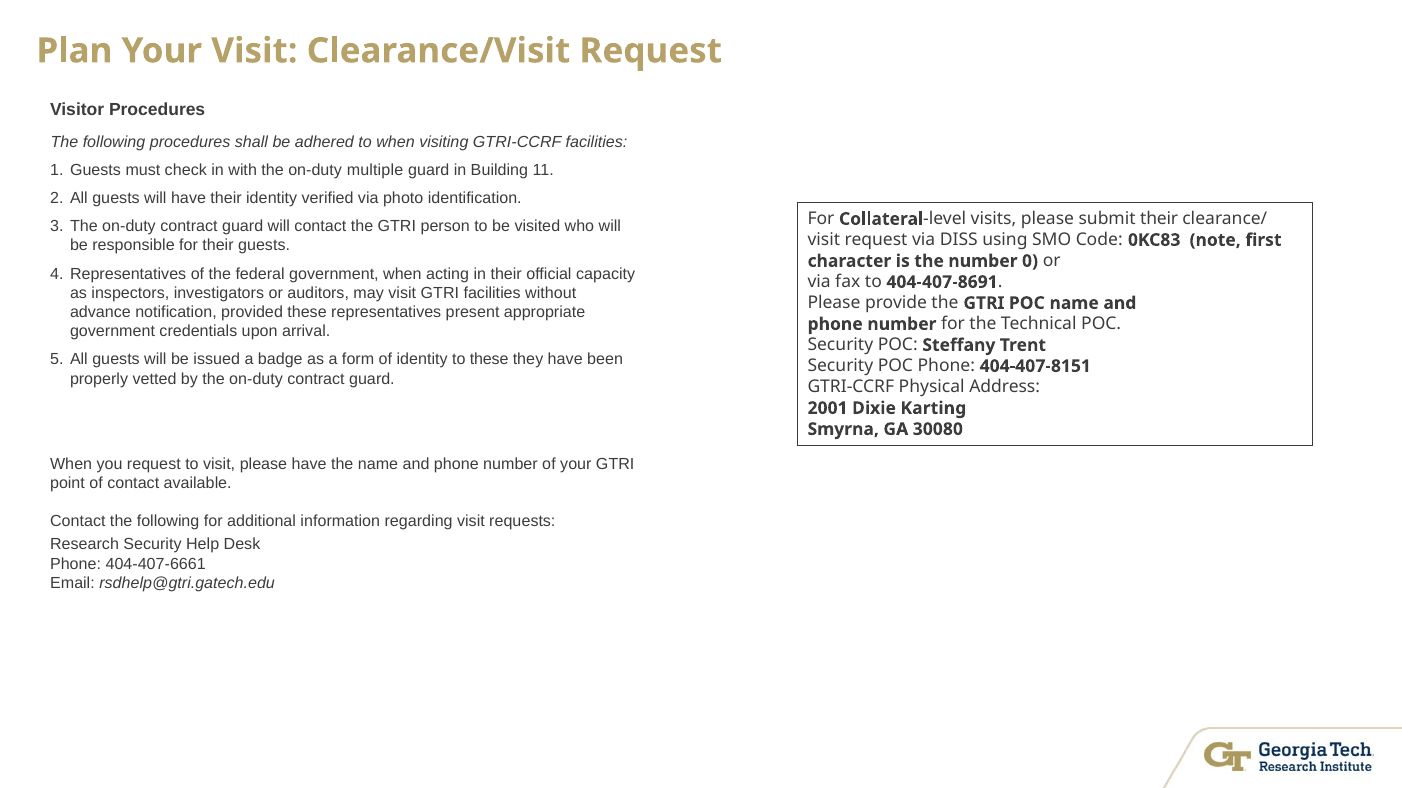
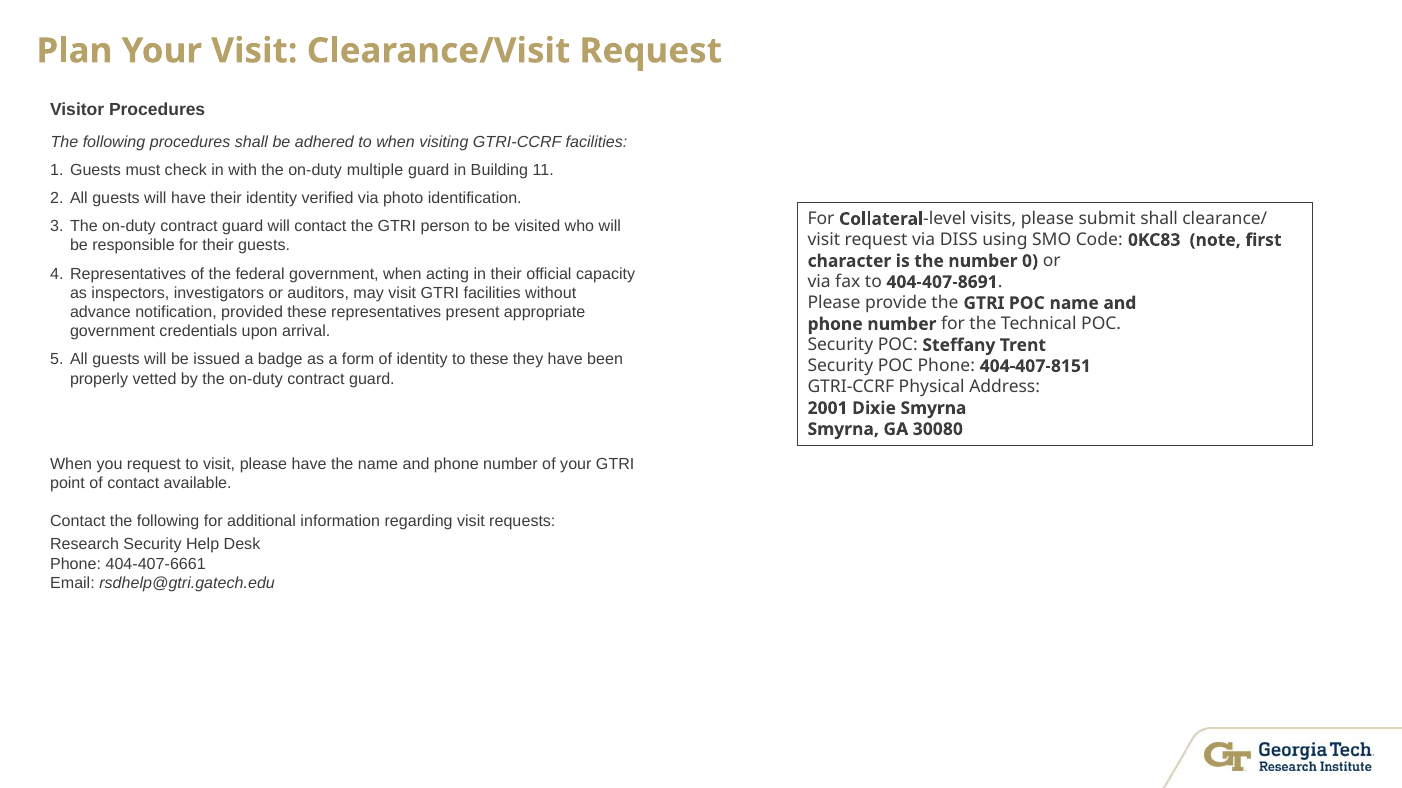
submit their: their -> shall
Dixie Karting: Karting -> Smyrna
